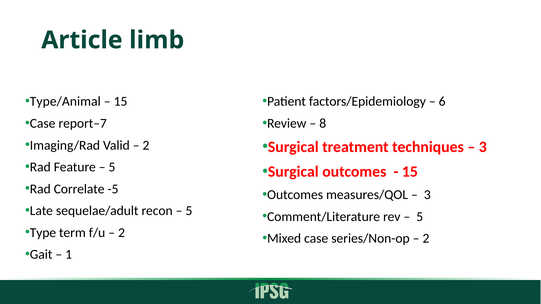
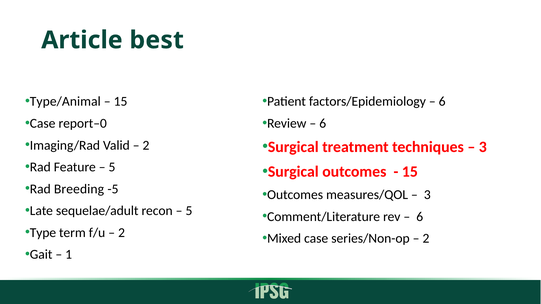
limb: limb -> best
report–7: report–7 -> report–0
8 at (323, 124): 8 -> 6
Correlate: Correlate -> Breeding
5 at (420, 217): 5 -> 6
